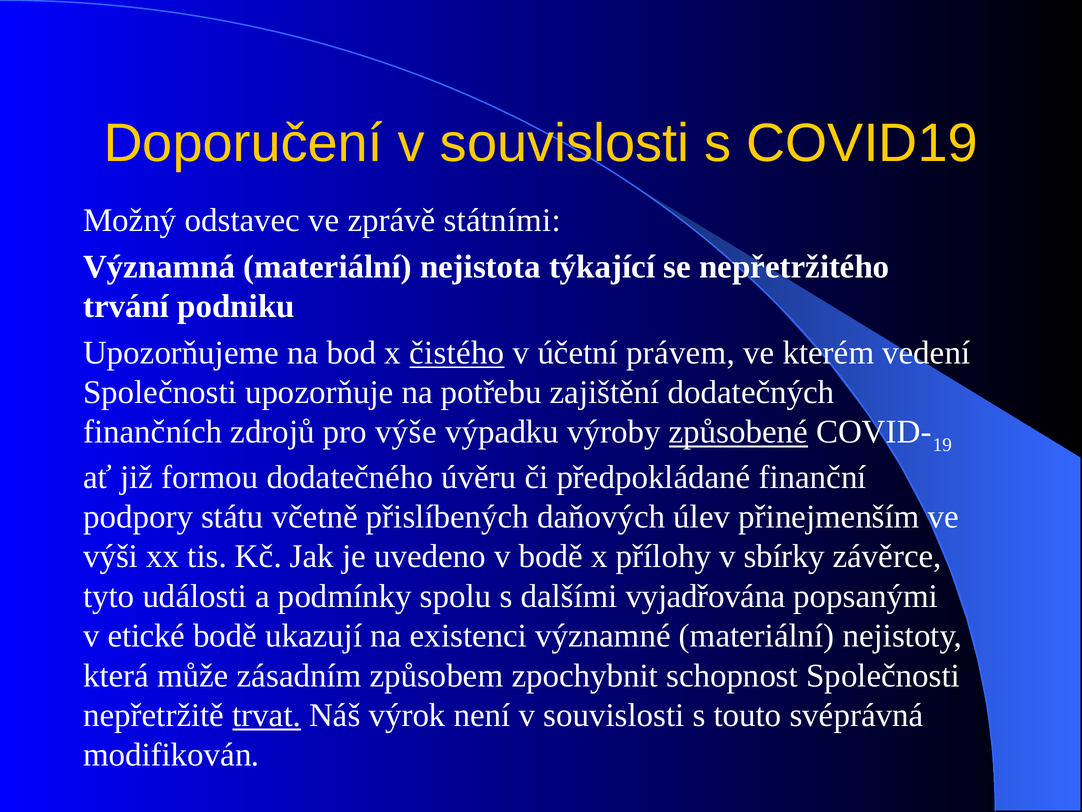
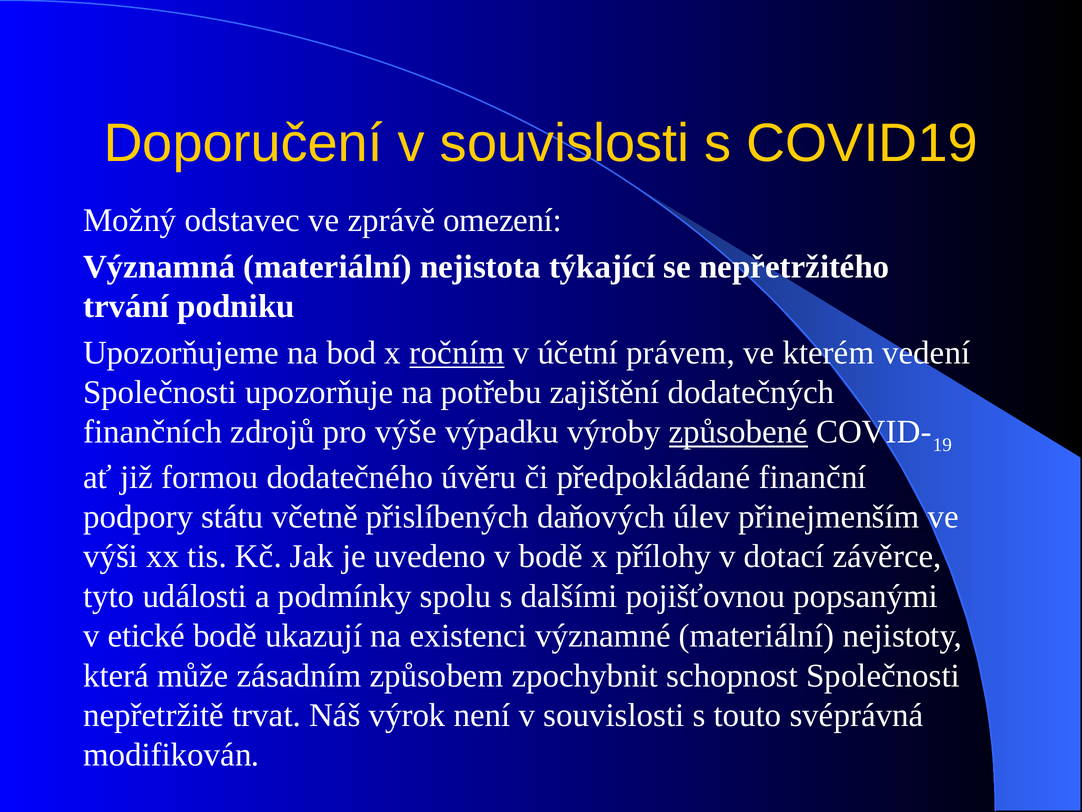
státními: státními -> omezení
čistého: čistého -> ročním
sbírky: sbírky -> dotací
vyjadřována: vyjadřována -> pojišťovnou
trvat underline: present -> none
